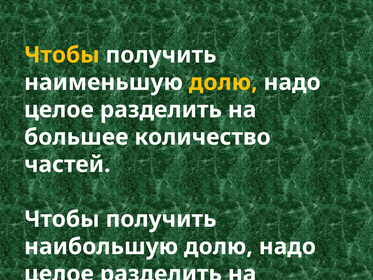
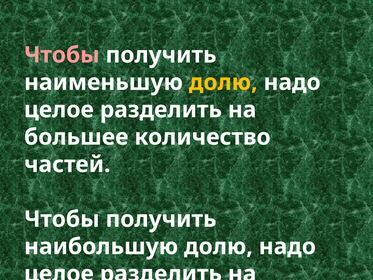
Чтобы at (62, 55) colour: yellow -> pink
